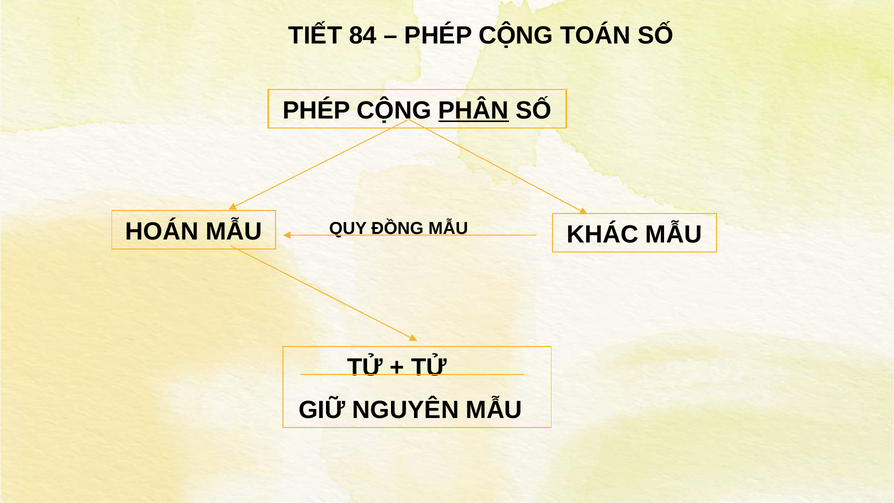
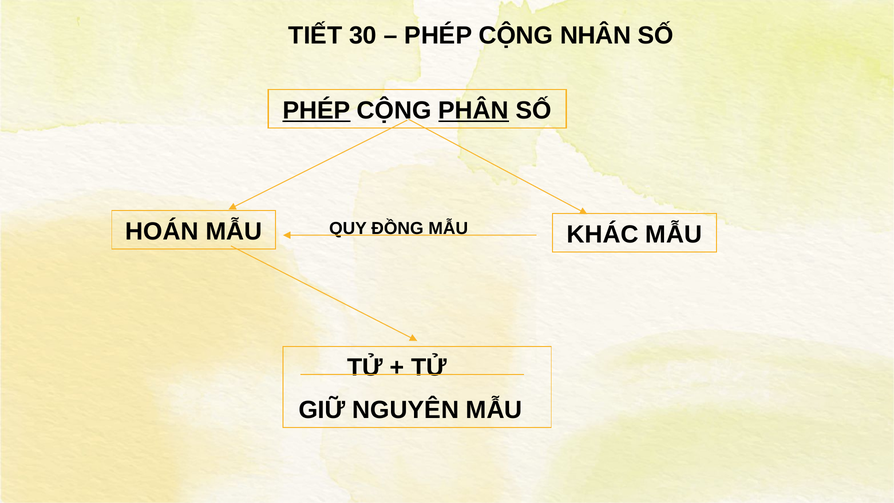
84: 84 -> 30
TOÁN: TOÁN -> NHÂN
PHÉP at (316, 110) underline: none -> present
